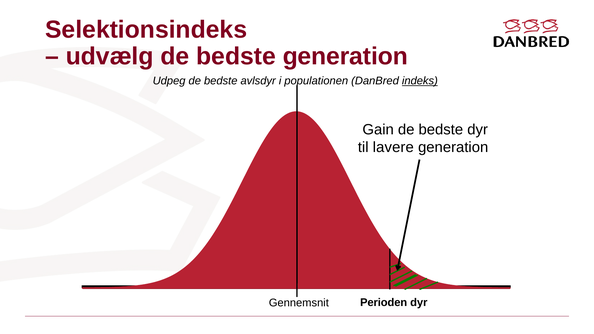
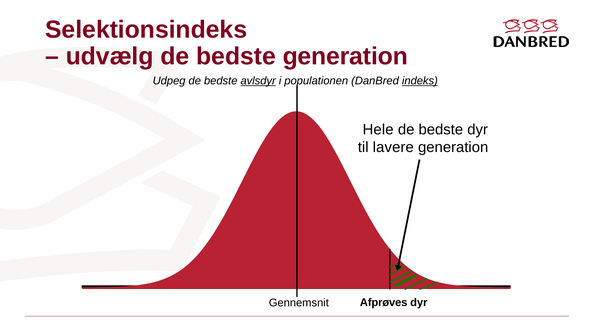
avlsdyr underline: none -> present
Gain: Gain -> Hele
Perioden: Perioden -> Afprøves
